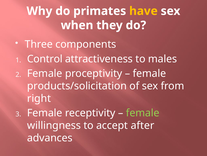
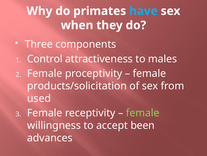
have colour: yellow -> light blue
right: right -> used
after: after -> been
